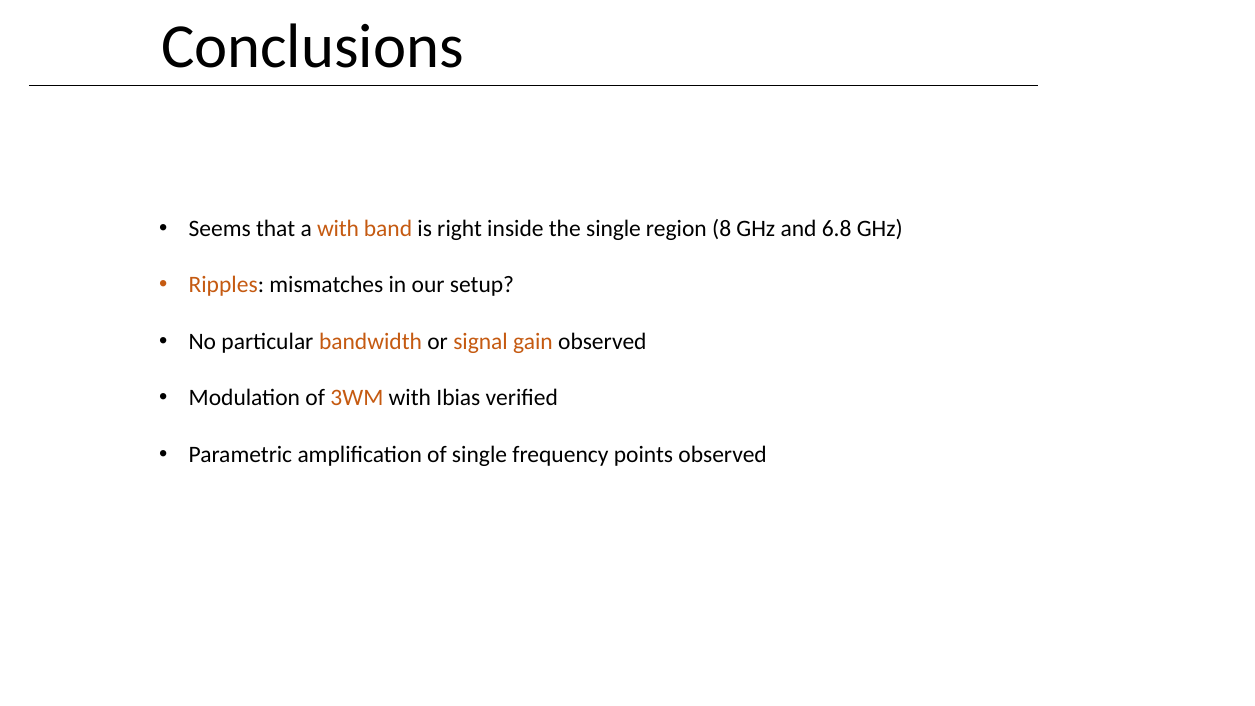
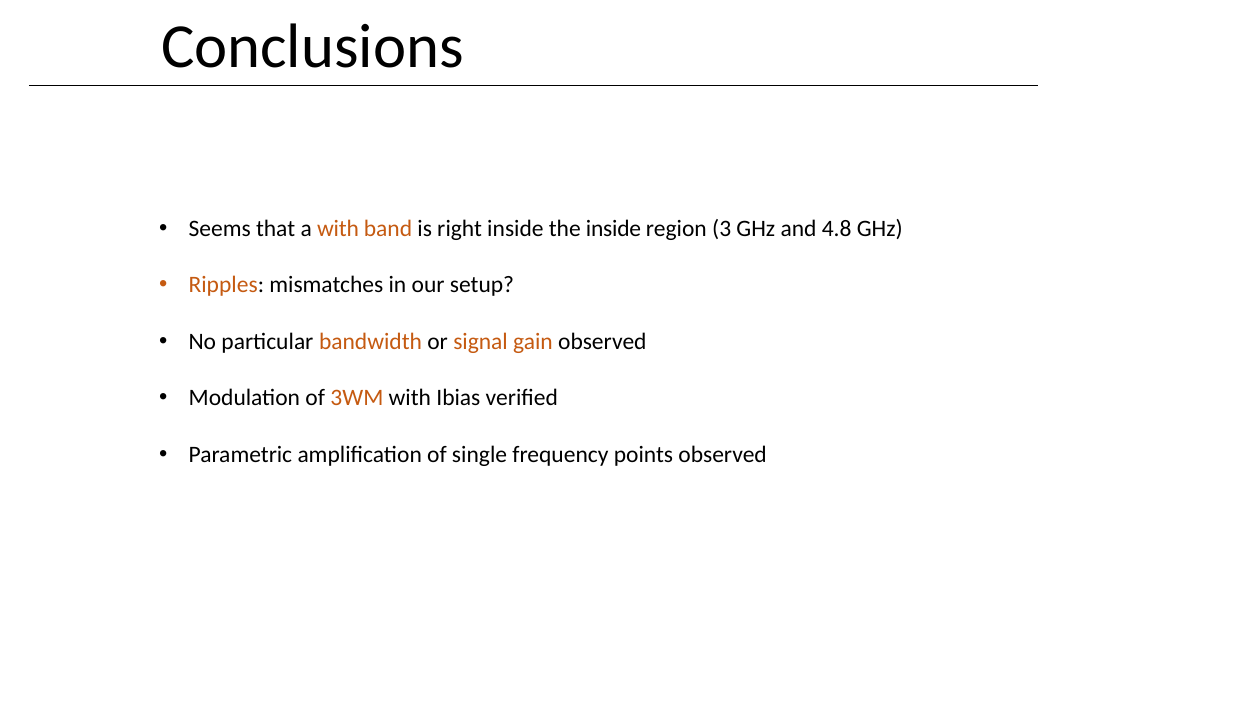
the single: single -> inside
8: 8 -> 3
6.8: 6.8 -> 4.8
